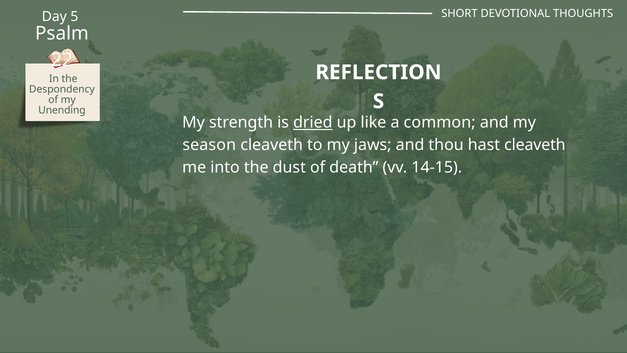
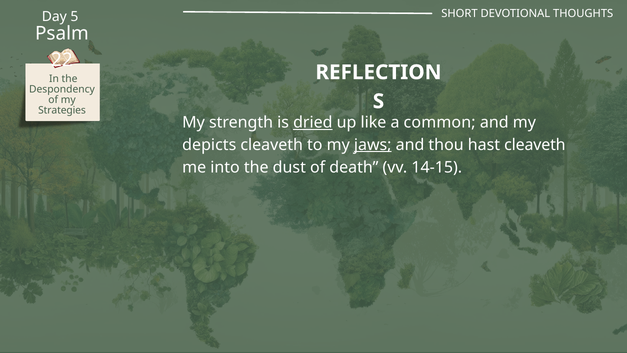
Unending: Unending -> Strategies
season: season -> depicts
jaws underline: none -> present
